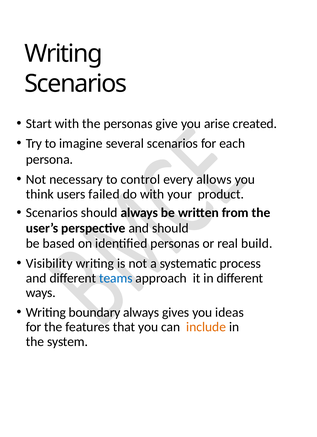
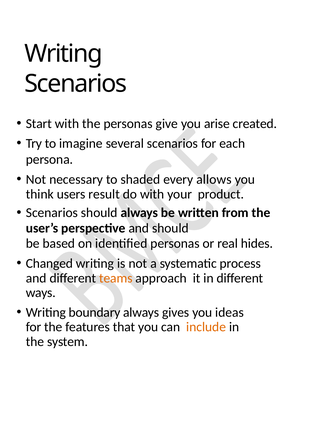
control: control -> shaded
failed: failed -> result
build: build -> hides
Visibility: Visibility -> Changed
teams colour: blue -> orange
